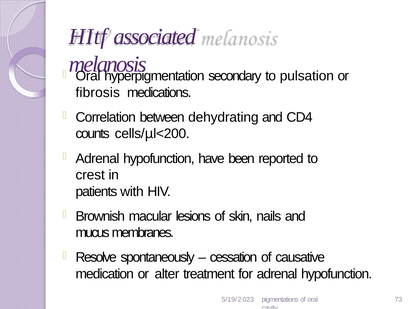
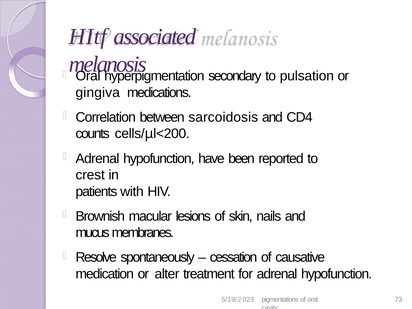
fibrosis: fibrosis -> gingiva
dehydrating: dehydrating -> sarcoidosis
